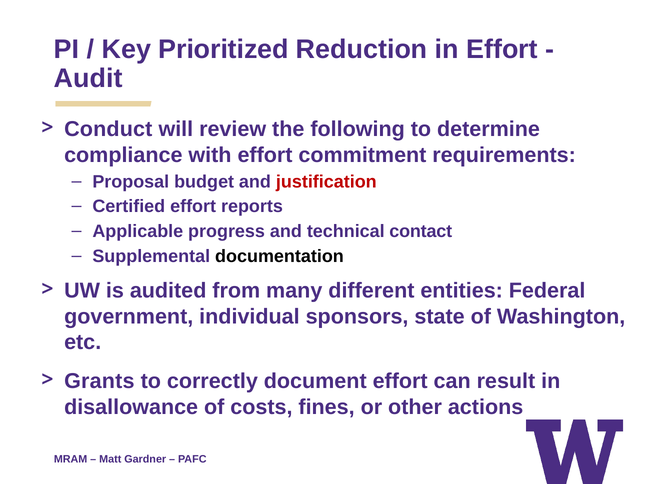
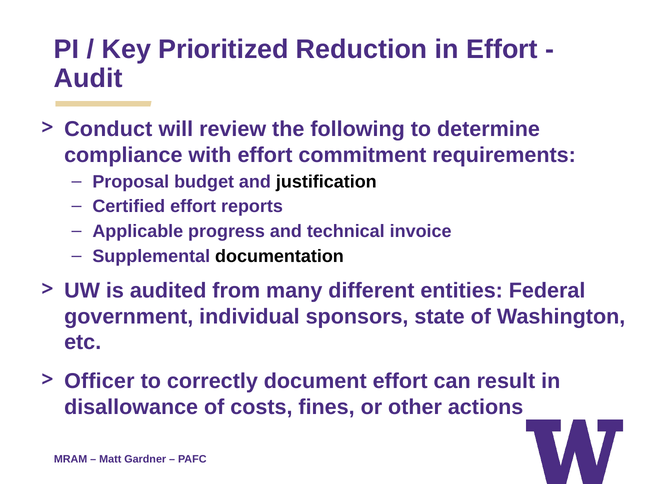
justification colour: red -> black
contact: contact -> invoice
Grants: Grants -> Officer
